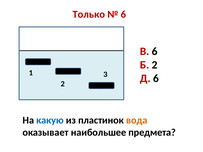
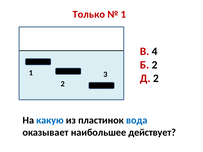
6 at (123, 14): 6 -> 1
В 6: 6 -> 4
Д 6: 6 -> 2
вода colour: orange -> blue
предмета: предмета -> действует
